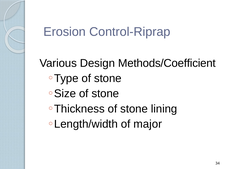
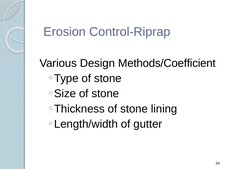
major: major -> gutter
